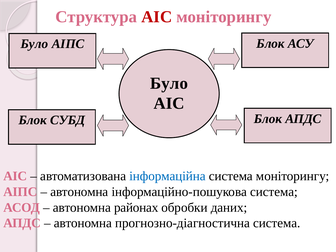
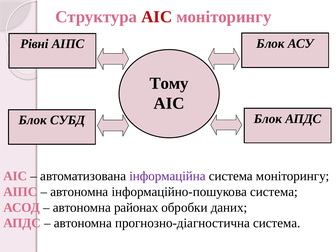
Було at (34, 44): Було -> Рівні
Було at (169, 83): Було -> Тому
інформаційна colour: blue -> purple
